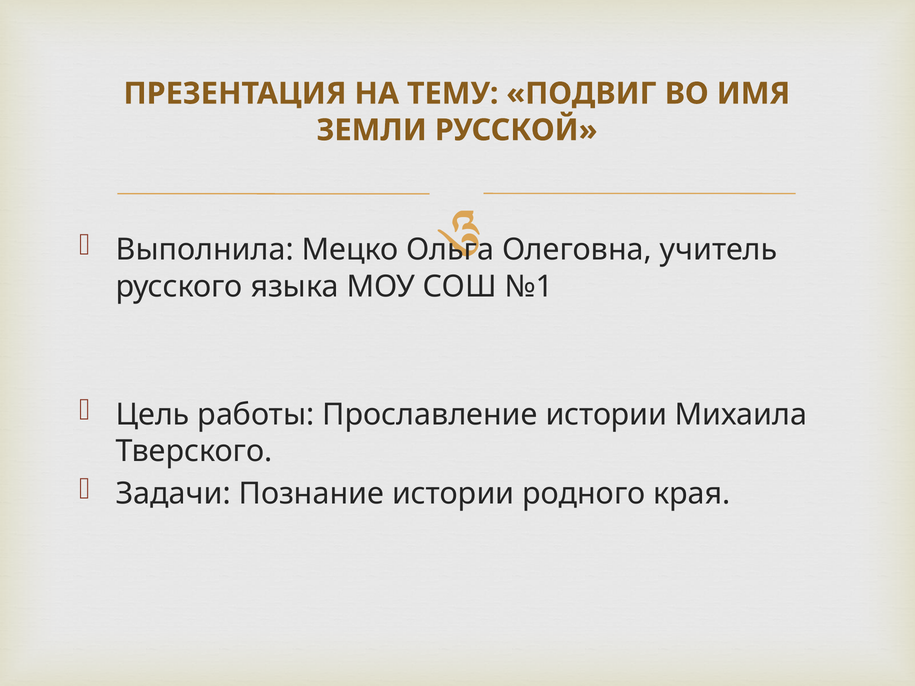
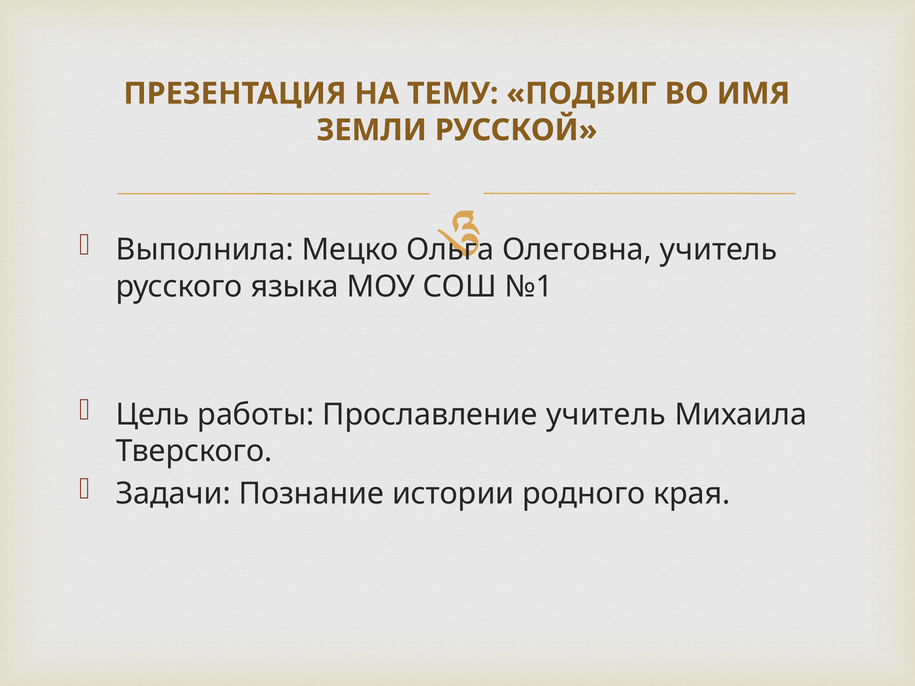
Прославление истории: истории -> учитель
